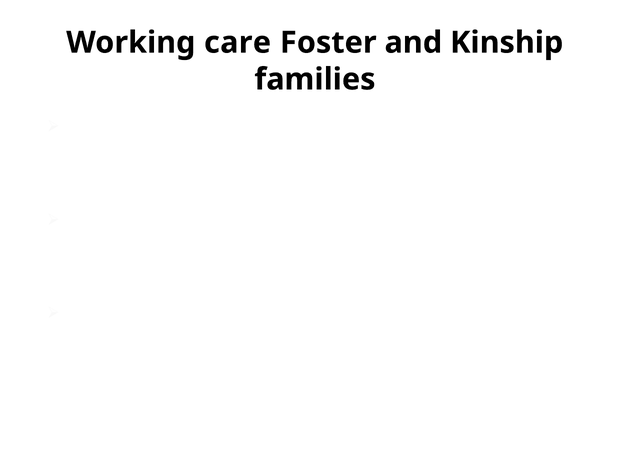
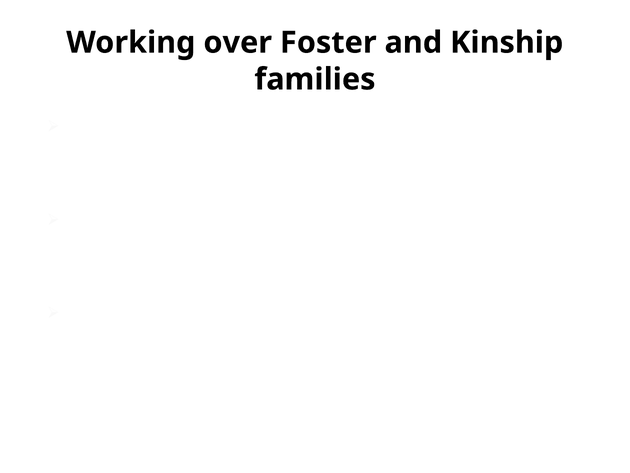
Working care: care -> over
